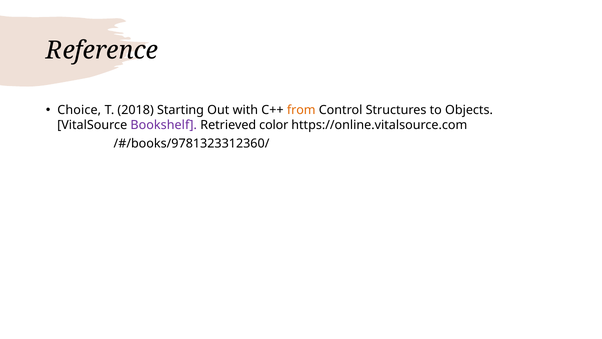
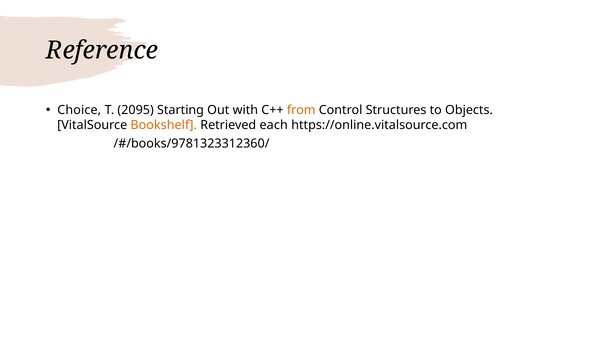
2018: 2018 -> 2095
Bookshelf colour: purple -> orange
color: color -> each
